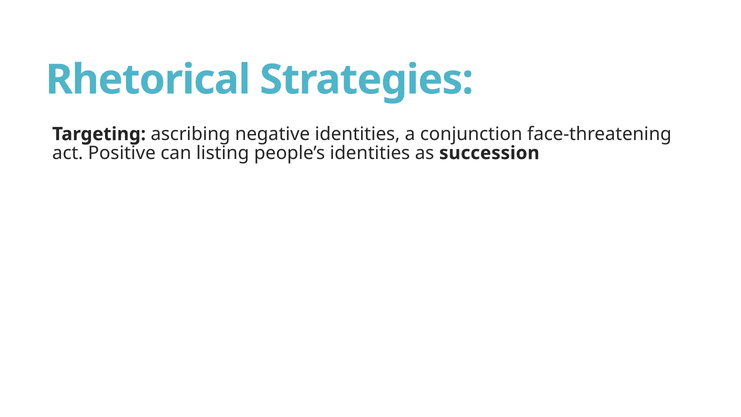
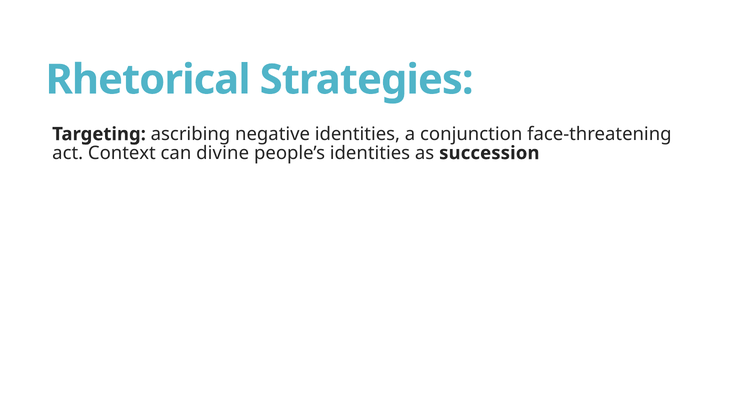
Positive: Positive -> Context
listing: listing -> divine
